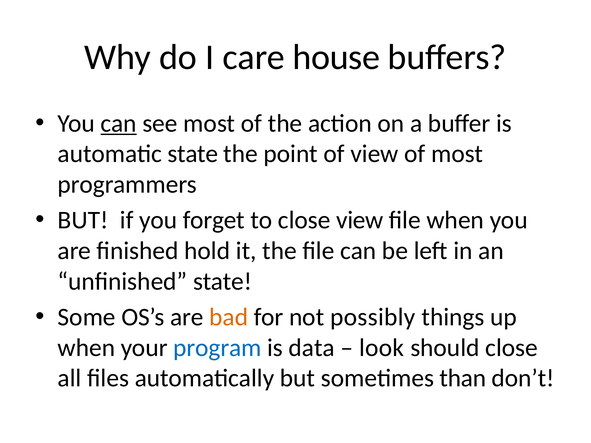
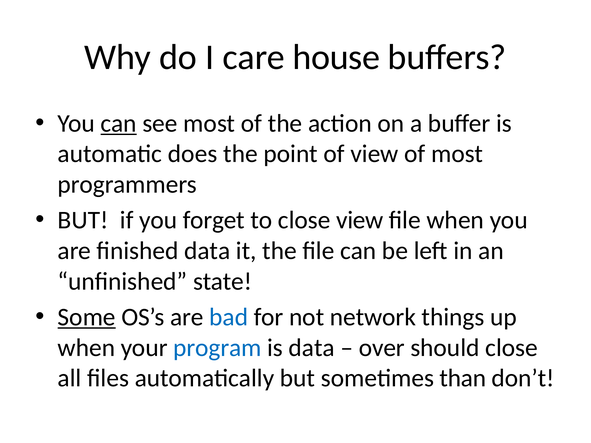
automatic state: state -> does
finished hold: hold -> data
Some underline: none -> present
bad colour: orange -> blue
possibly: possibly -> network
look: look -> over
